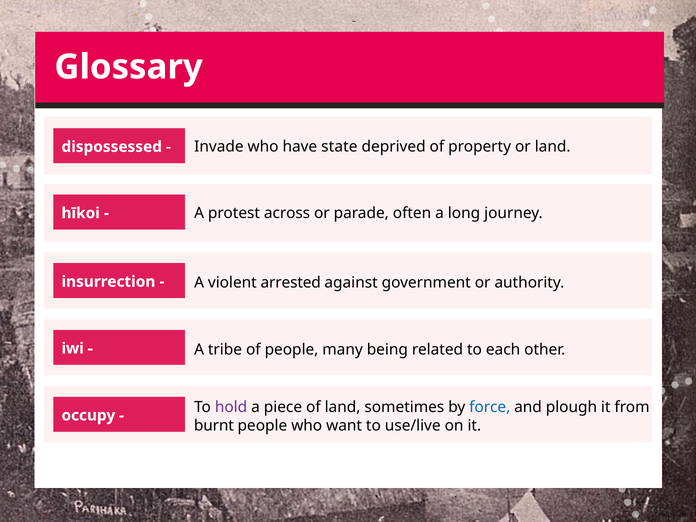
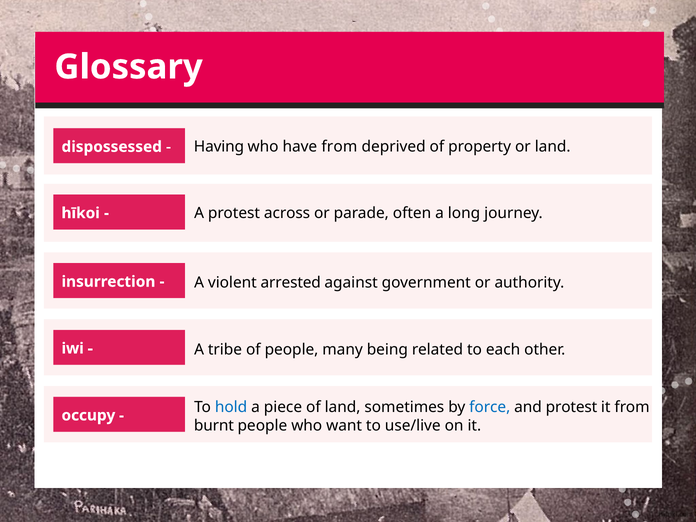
Invade: Invade -> Having
have state: state -> from
hold colour: purple -> blue
and plough: plough -> protest
